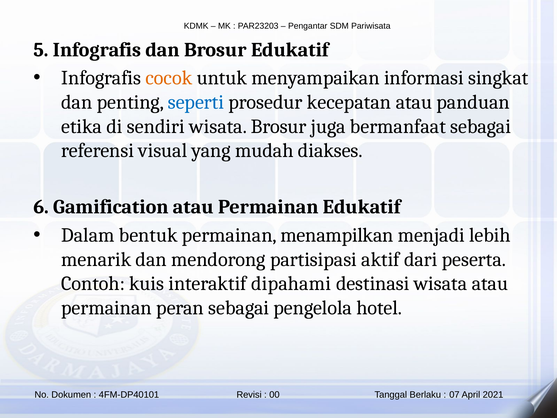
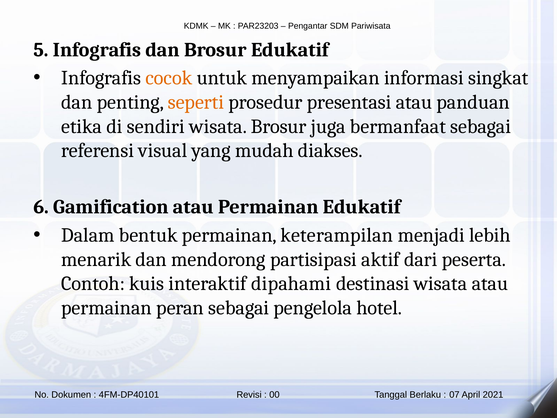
seperti colour: blue -> orange
kecepatan: kecepatan -> presentasi
menampilkan: menampilkan -> keterampilan
